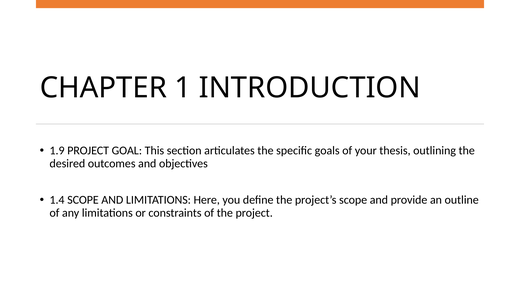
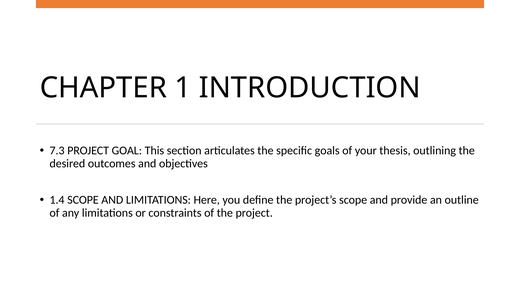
1.9: 1.9 -> 7.3
